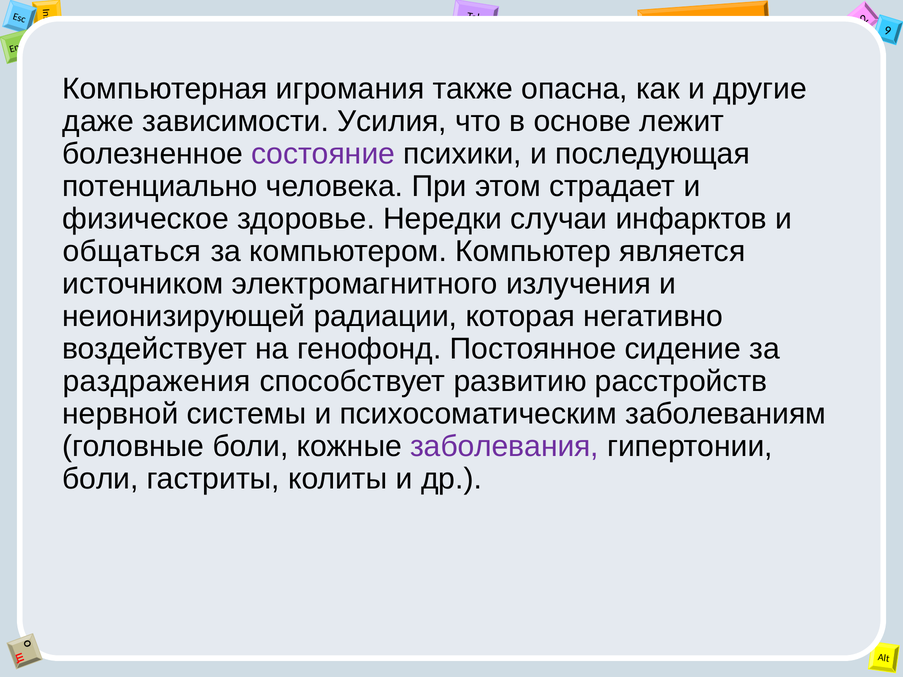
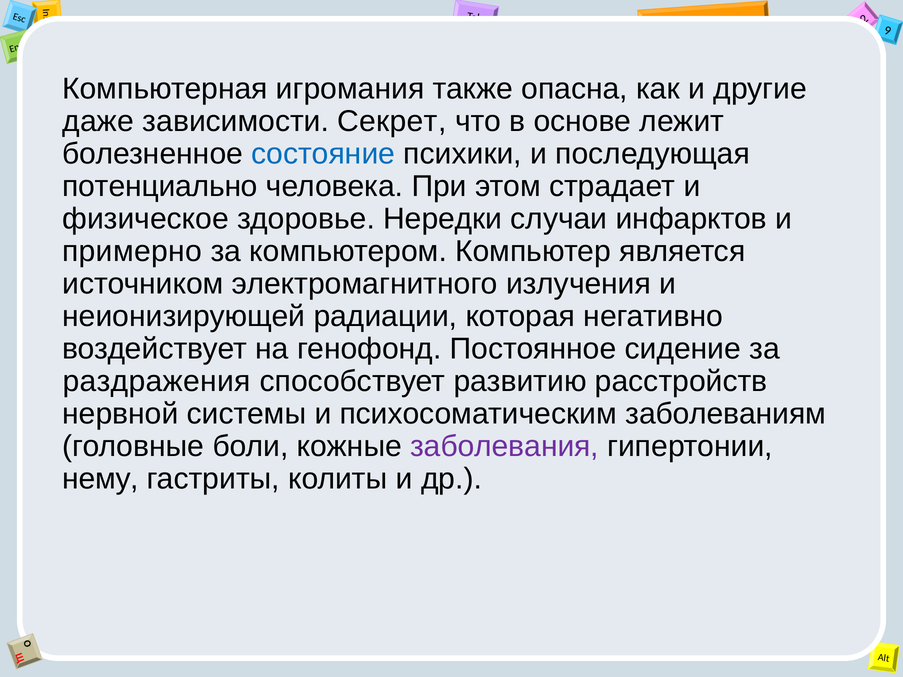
Усилия: Усилия -> Секрет
состояние colour: purple -> blue
общаться: общаться -> примерно
боли at (100, 479): боли -> нему
